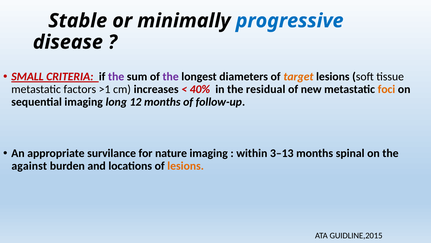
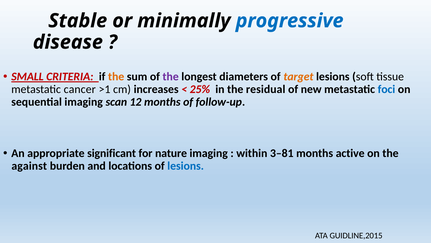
the at (116, 77) colour: purple -> orange
factors: factors -> cancer
40%: 40% -> 25%
foci colour: orange -> blue
long: long -> scan
survilance: survilance -> significant
3–13: 3–13 -> 3–81
spinal: spinal -> active
lesions at (186, 166) colour: orange -> blue
